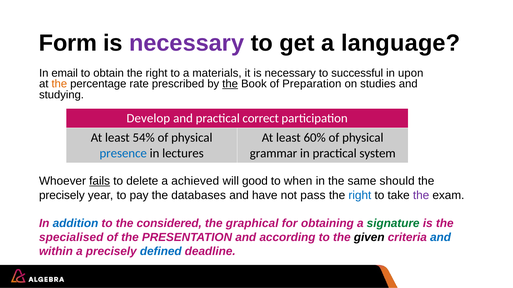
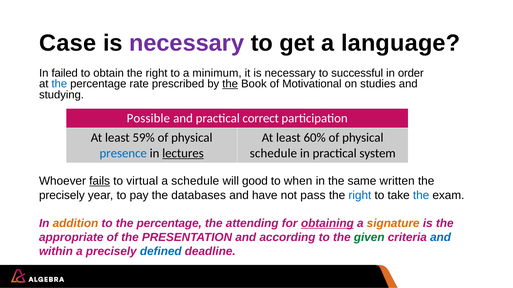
Form: Form -> Case
email: email -> failed
materials: materials -> minimum
upon: upon -> order
the at (59, 84) colour: orange -> blue
Preparation: Preparation -> Motivational
Develop: Develop -> Possible
54%: 54% -> 59%
lectures underline: none -> present
grammar at (274, 154): grammar -> schedule
delete: delete -> virtual
a achieved: achieved -> schedule
should: should -> written
the at (421, 196) colour: purple -> blue
addition colour: blue -> orange
to the considered: considered -> percentage
graphical: graphical -> attending
obtaining underline: none -> present
signature colour: green -> orange
specialised: specialised -> appropriate
given colour: black -> green
